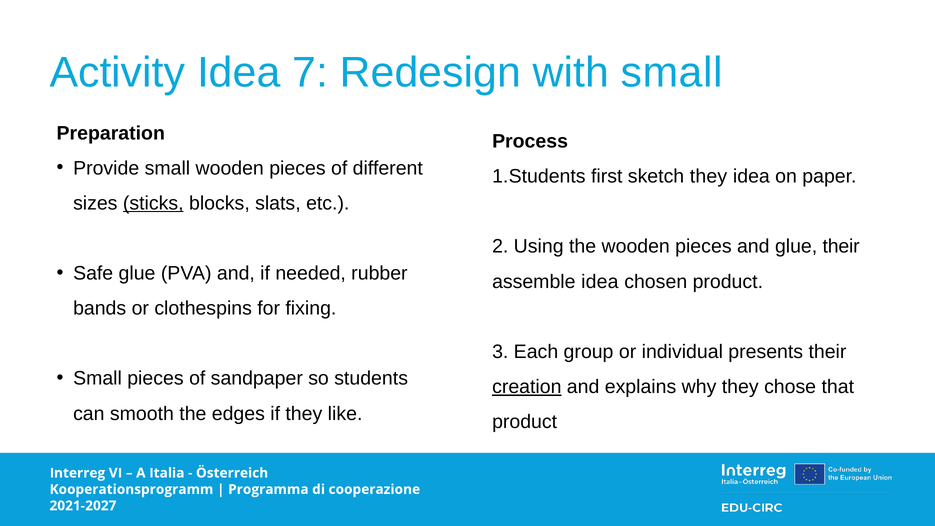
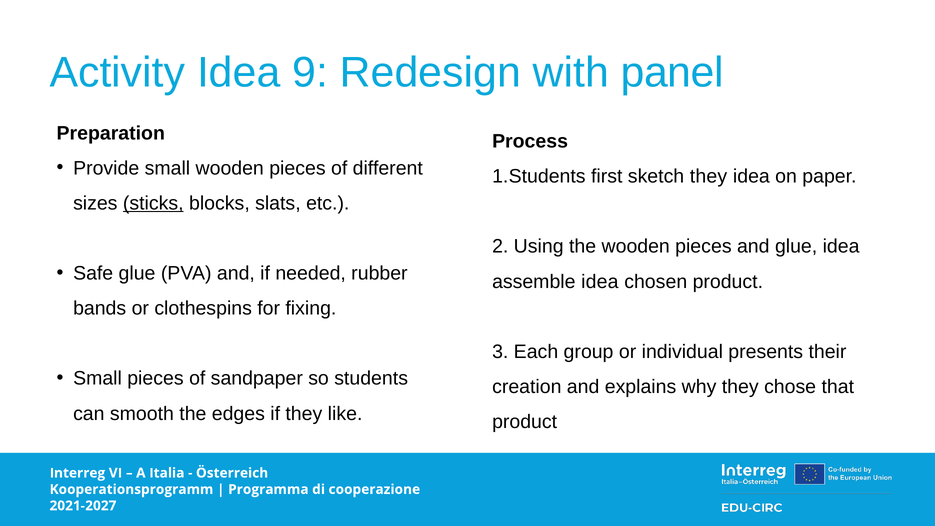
7: 7 -> 9
with small: small -> panel
glue their: their -> idea
creation underline: present -> none
